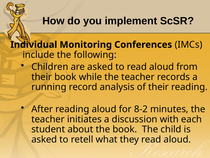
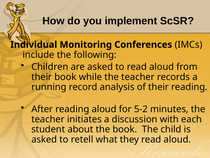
8-2: 8-2 -> 5-2
